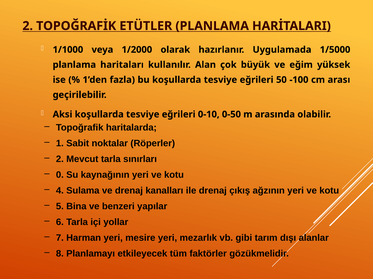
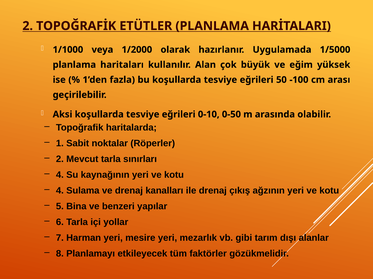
0 at (60, 175): 0 -> 4
